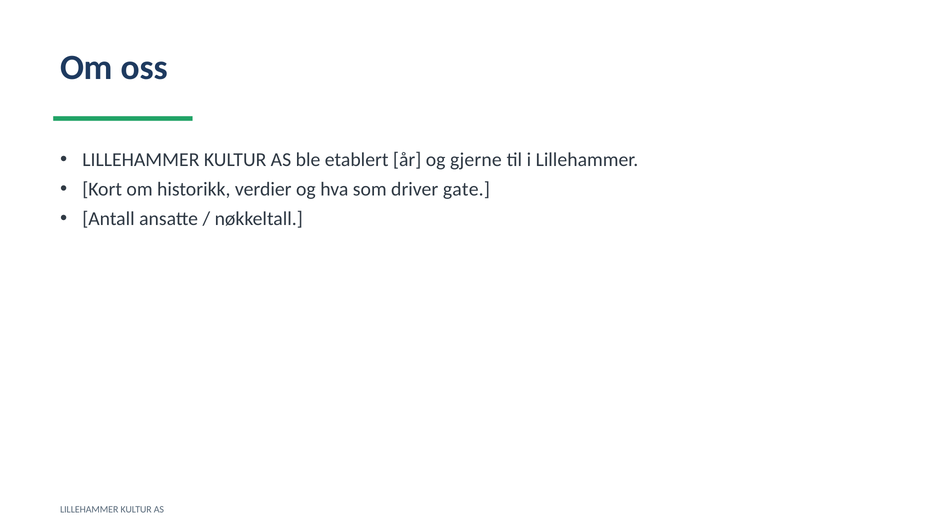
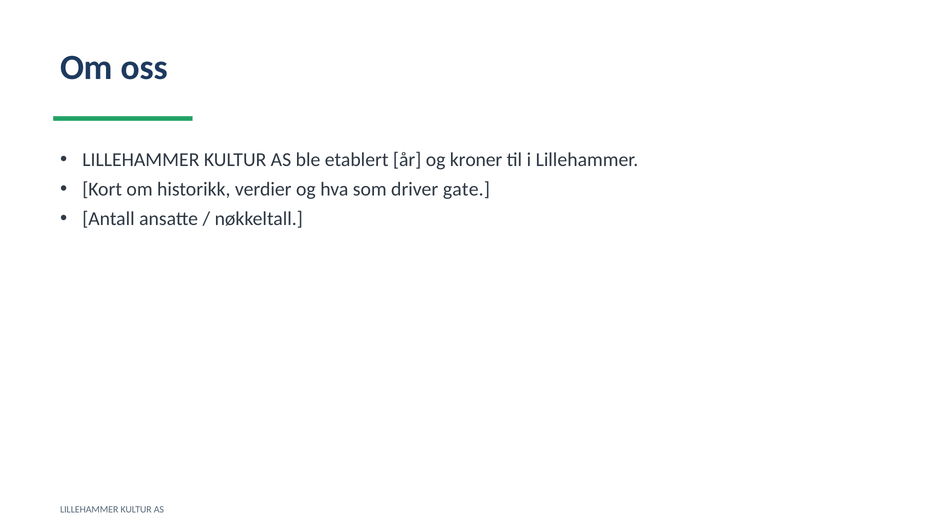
gjerne: gjerne -> kroner
